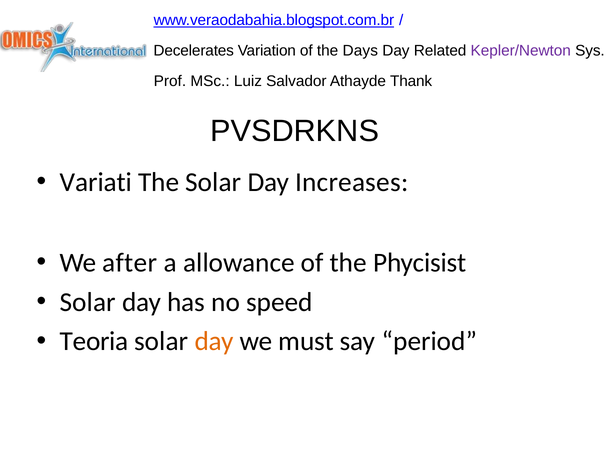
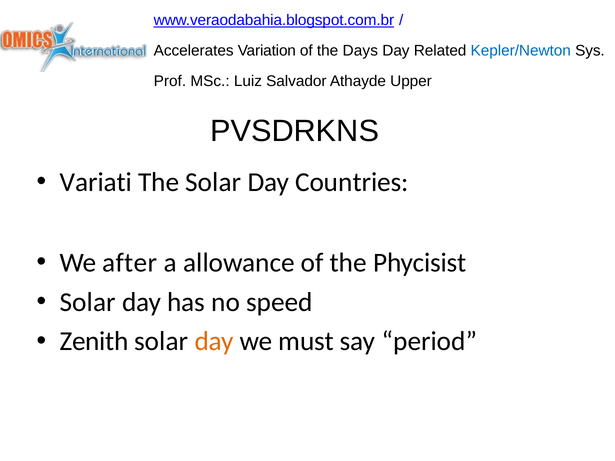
Decelerates: Decelerates -> Accelerates
Kepler/Newton colour: purple -> blue
Thank: Thank -> Upper
Increases: Increases -> Countries
Teoria: Teoria -> Zenith
